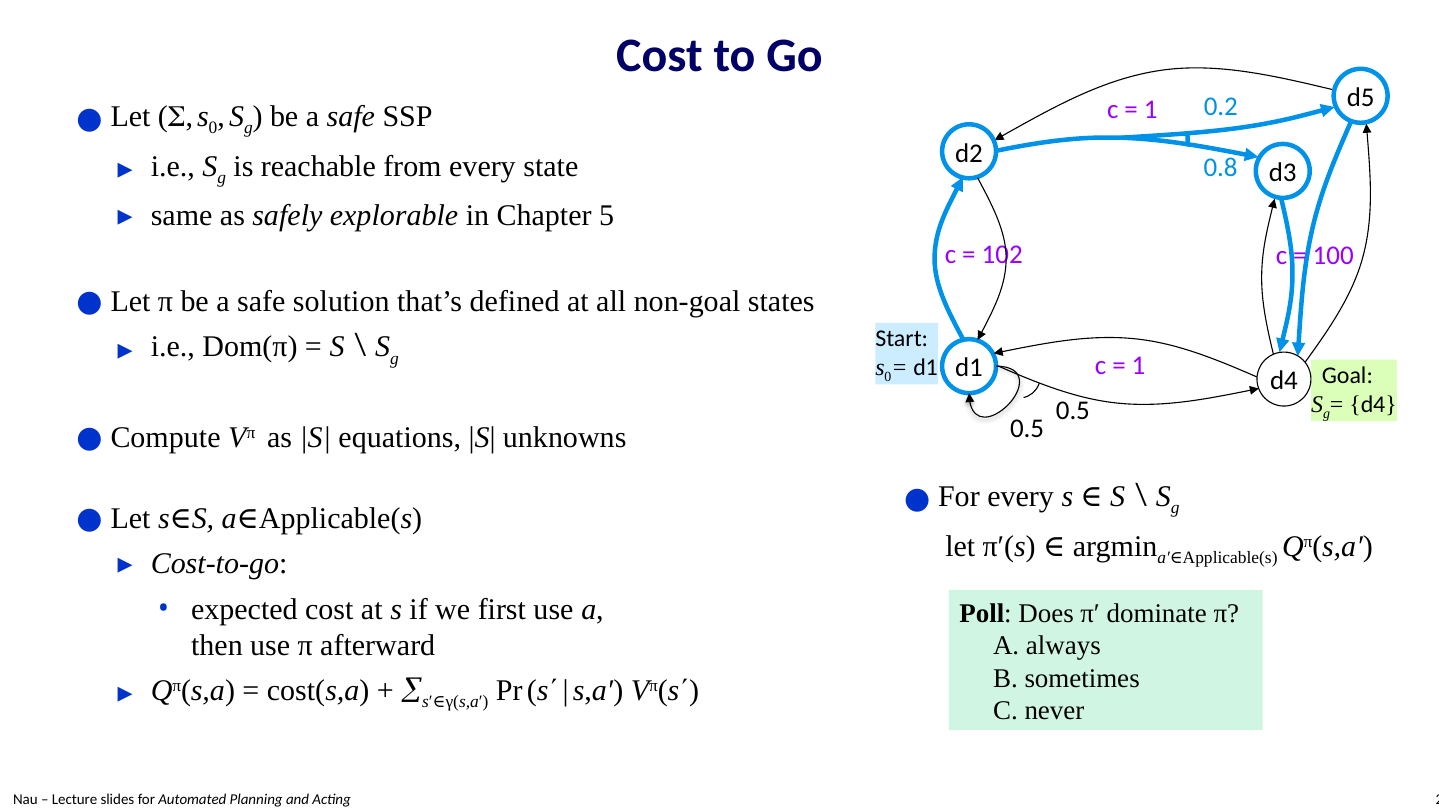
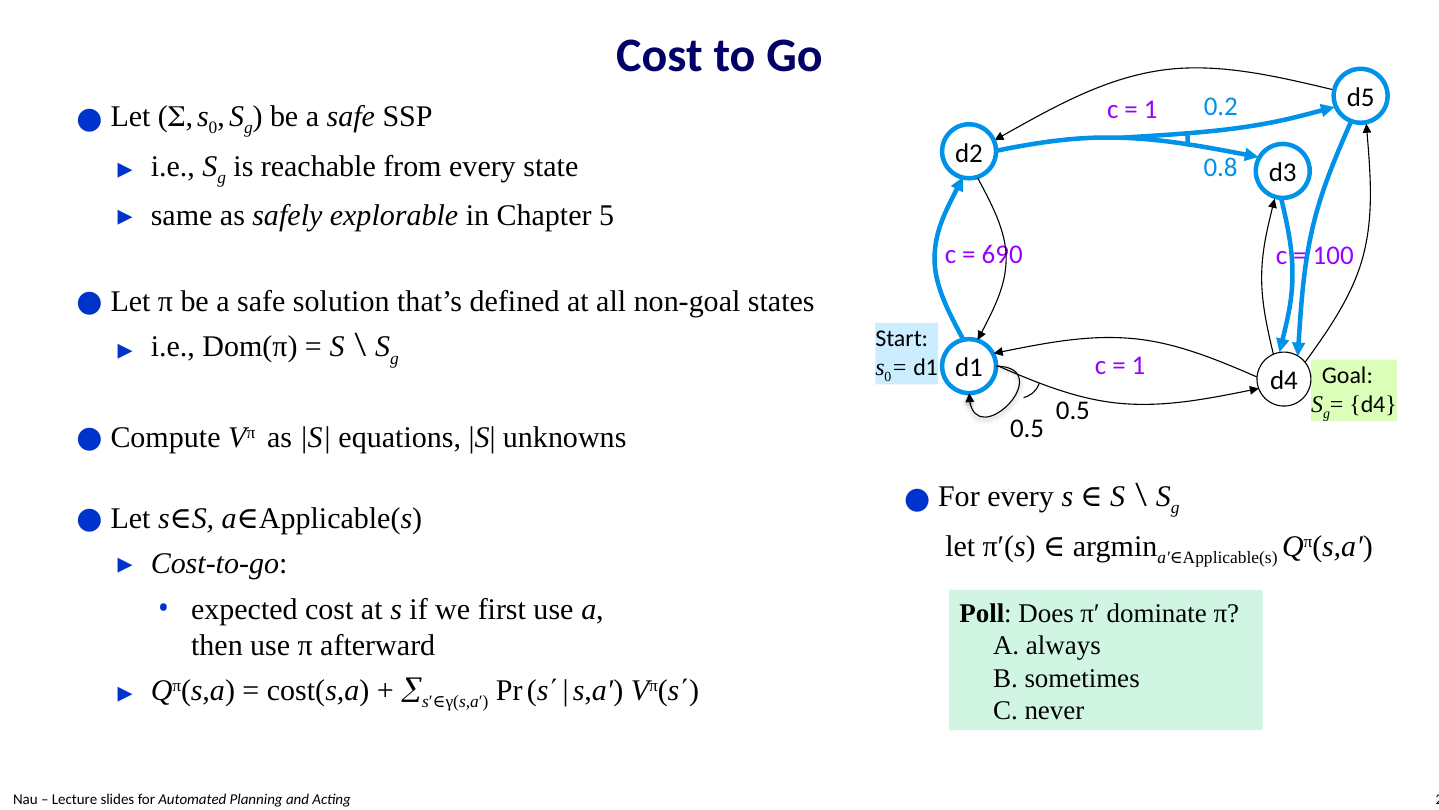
102: 102 -> 690
